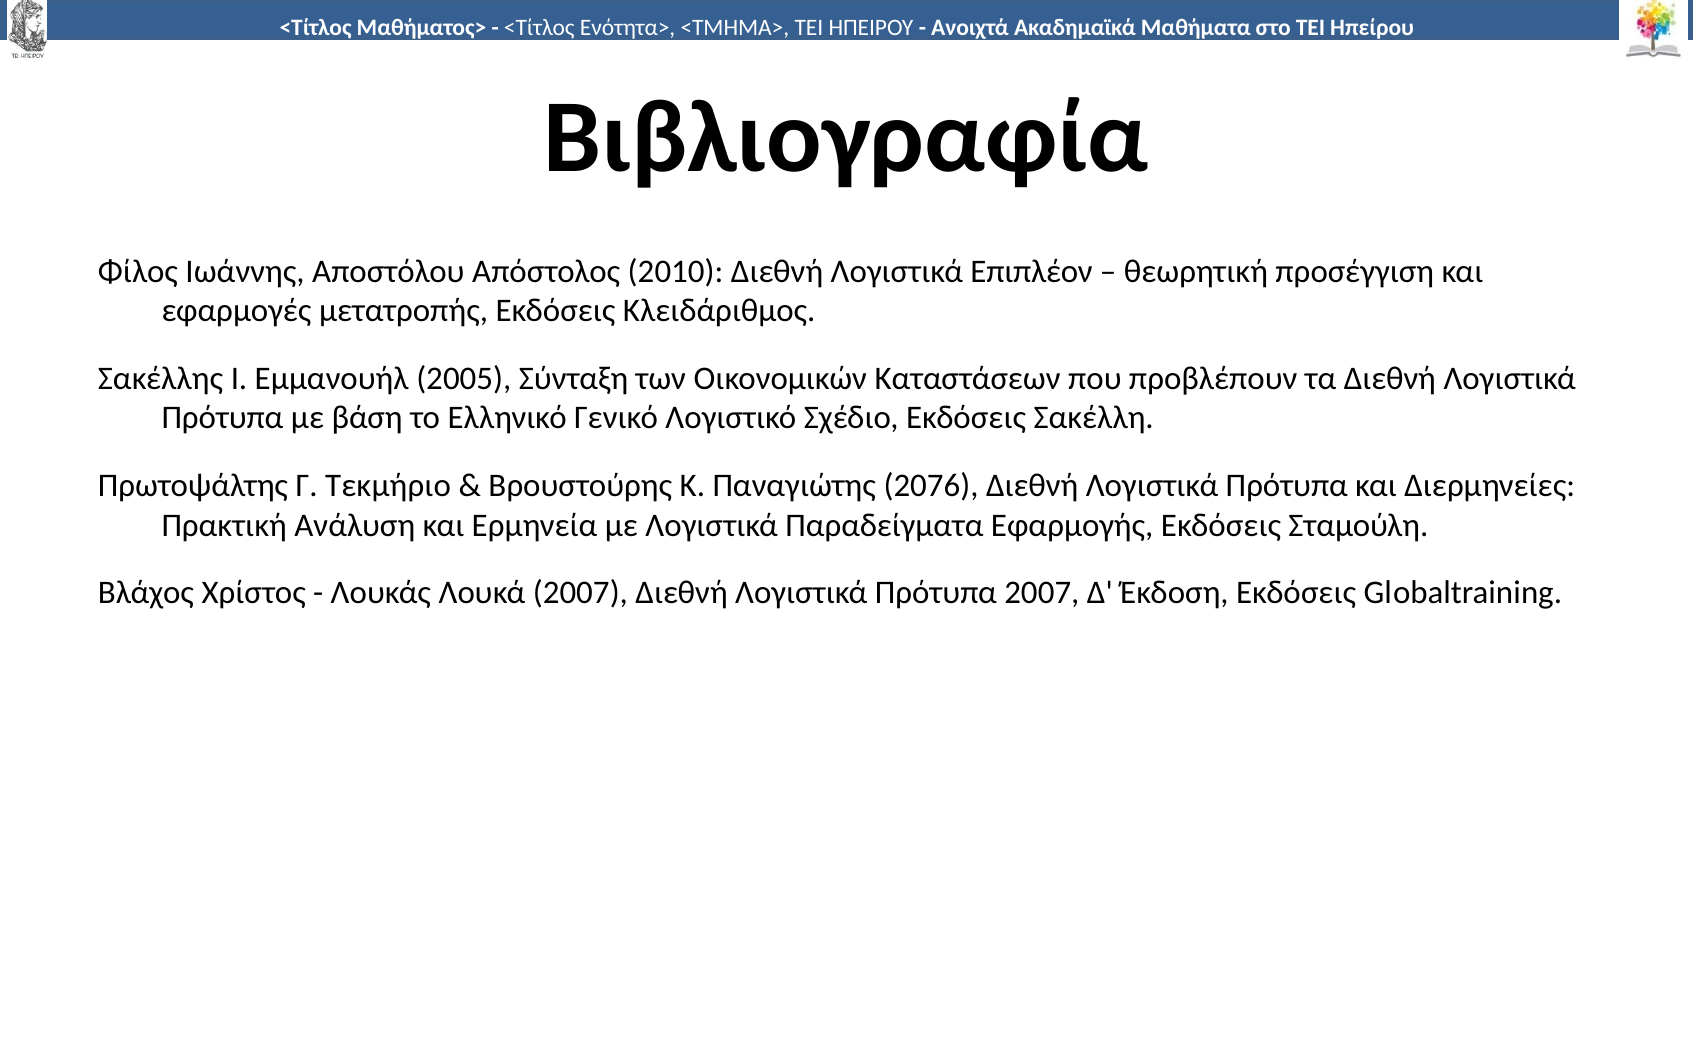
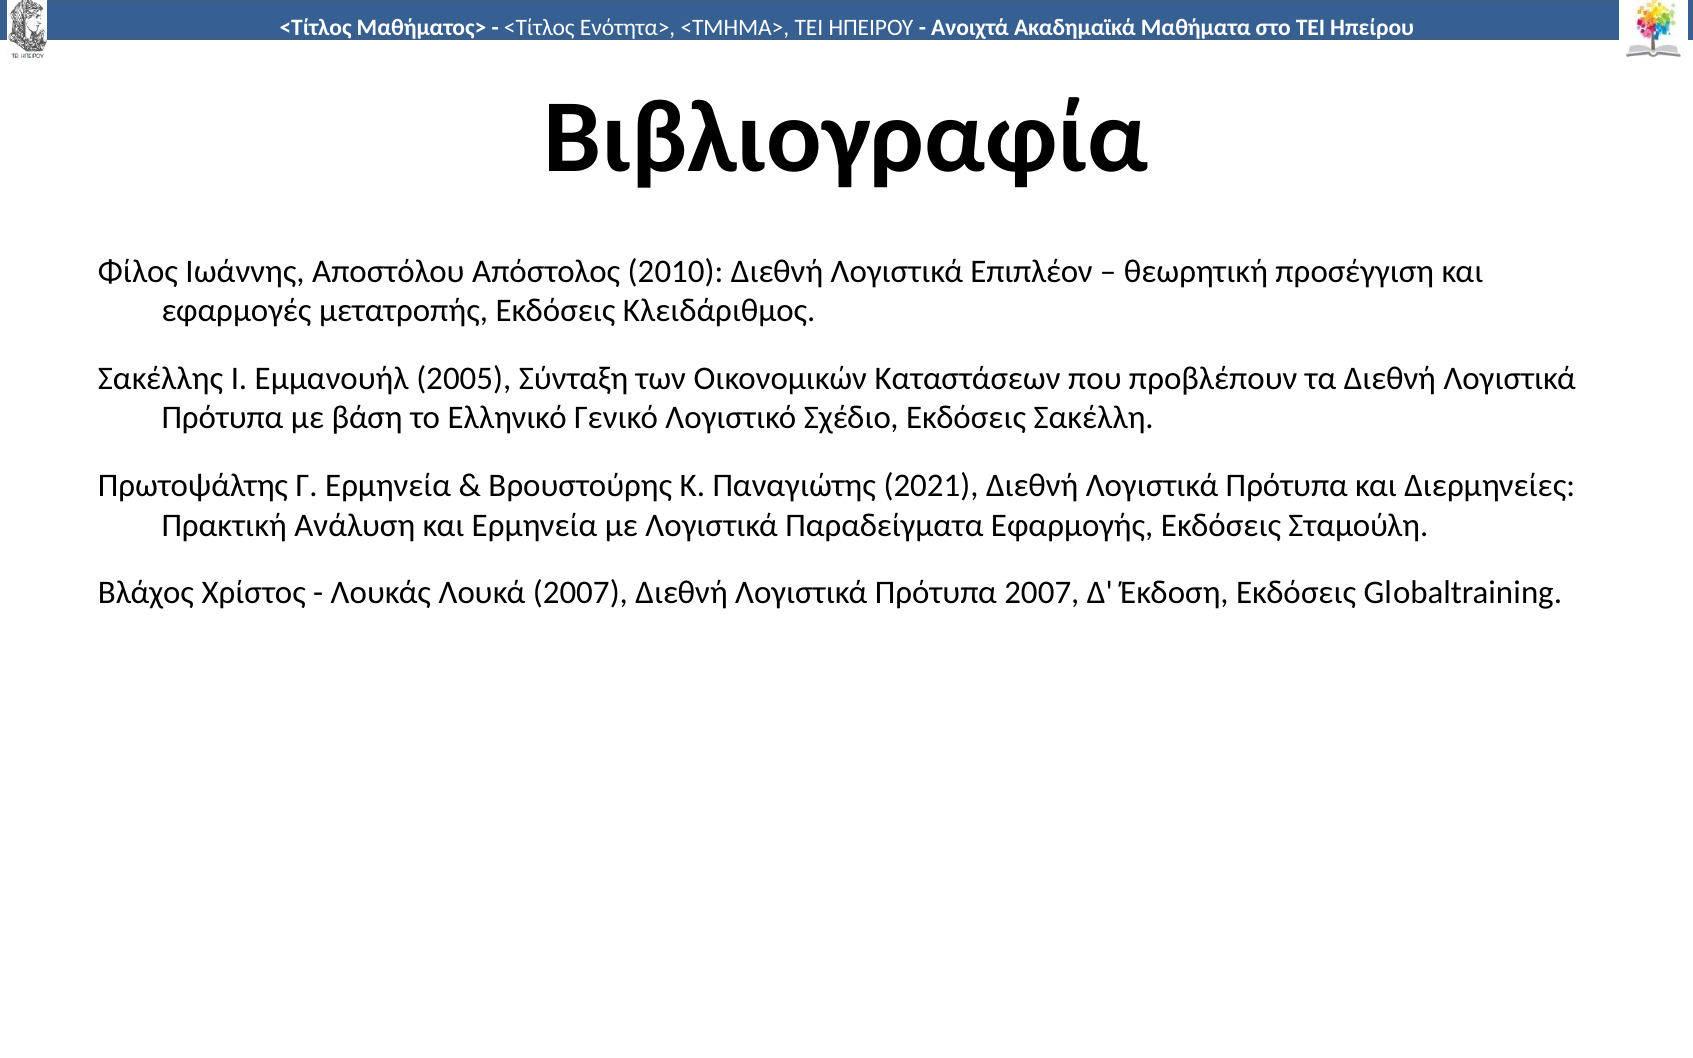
Γ Τεκμήριο: Τεκμήριο -> Ερμηνεία
2076: 2076 -> 2021
